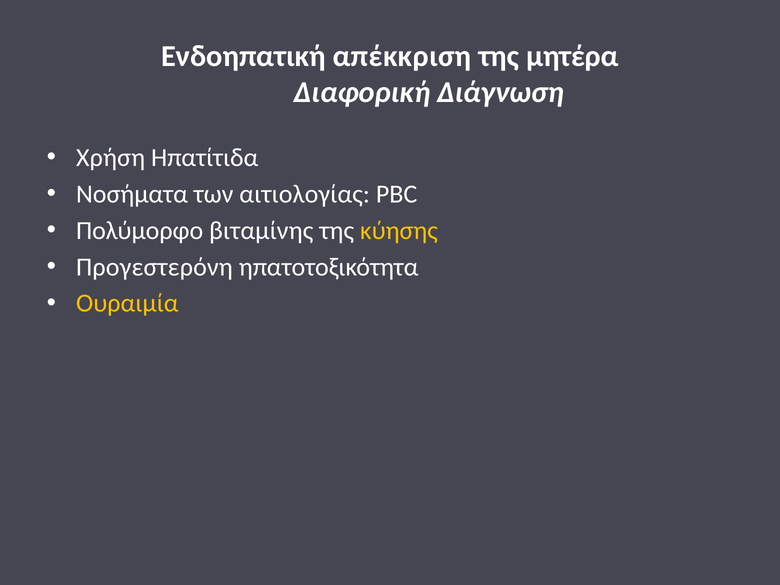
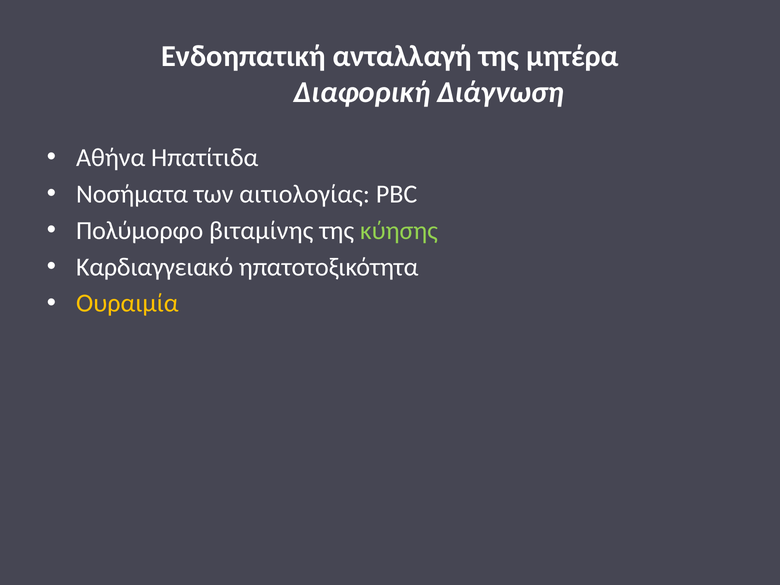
απέκκριση: απέκκριση -> ανταλλαγή
Χρήση: Χρήση -> Αθήνα
κύησης colour: yellow -> light green
Προγεστερόνη: Προγεστερόνη -> Καρδιαγγειακό
